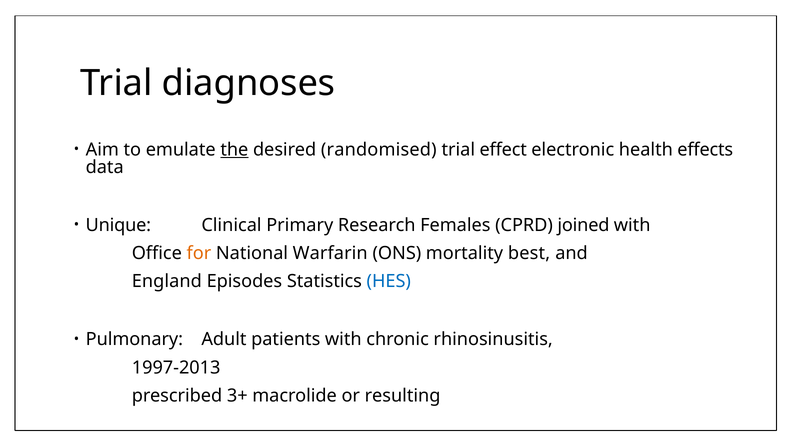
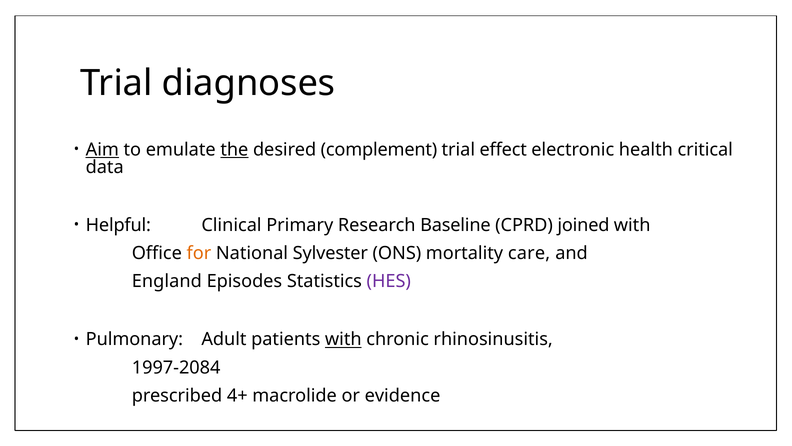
Aim underline: none -> present
randomised: randomised -> complement
effects: effects -> critical
Unique: Unique -> Helpful
Females: Females -> Baseline
Warfarin: Warfarin -> Sylvester
best: best -> care
HES colour: blue -> purple
with at (343, 339) underline: none -> present
1997-2013: 1997-2013 -> 1997-2084
3+: 3+ -> 4+
resulting: resulting -> evidence
